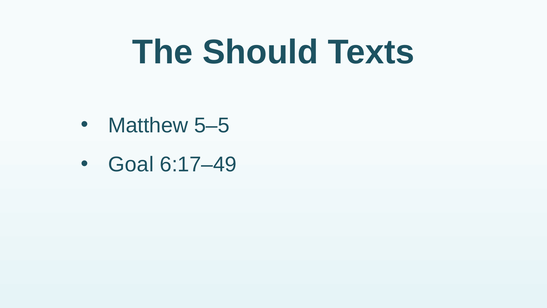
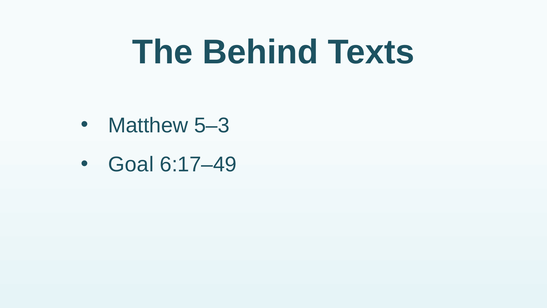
Should: Should -> Behind
5–5: 5–5 -> 5–3
